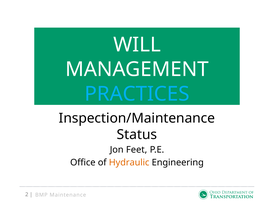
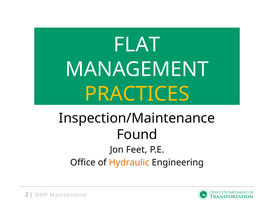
WILL: WILL -> FLAT
PRACTICES colour: light blue -> yellow
Status: Status -> Found
